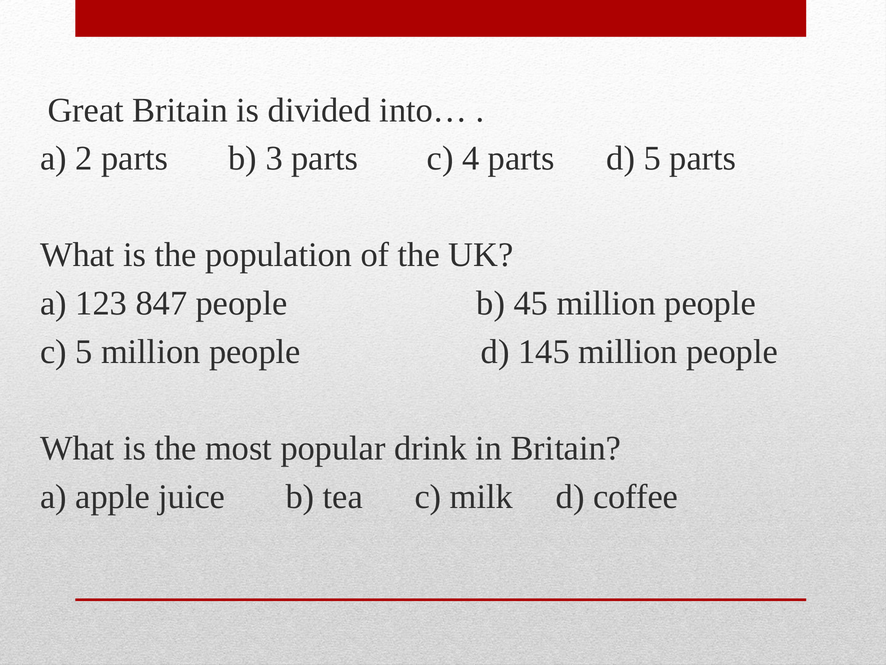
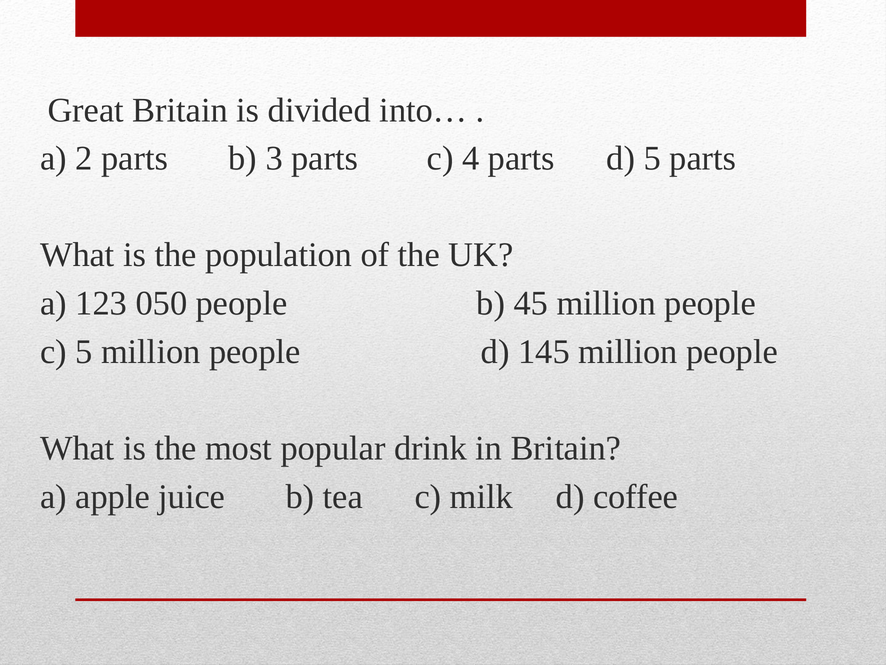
847: 847 -> 050
